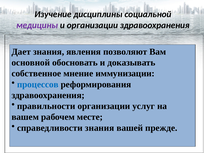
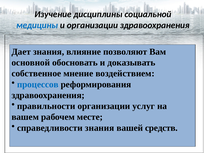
медицины colour: purple -> blue
явления: явления -> влияние
иммунизации: иммунизации -> воздействием
прежде: прежде -> средств
